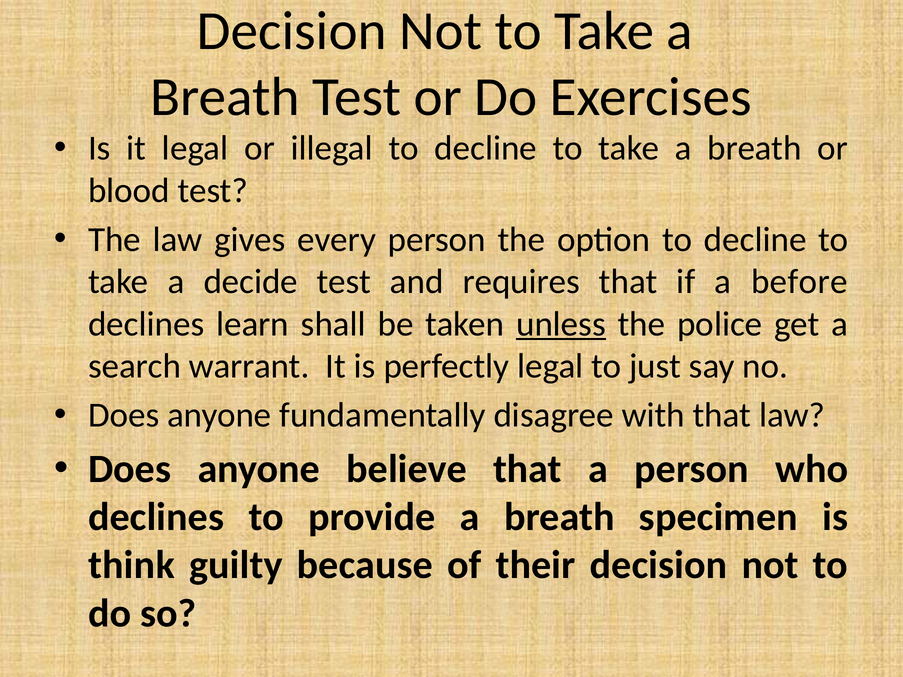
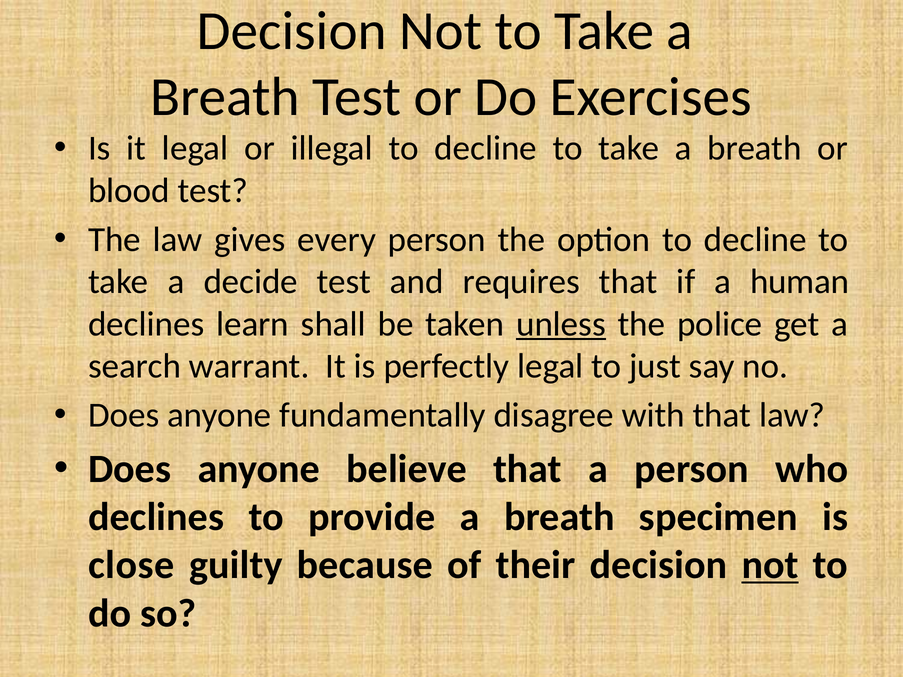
before: before -> human
think: think -> close
not at (770, 565) underline: none -> present
